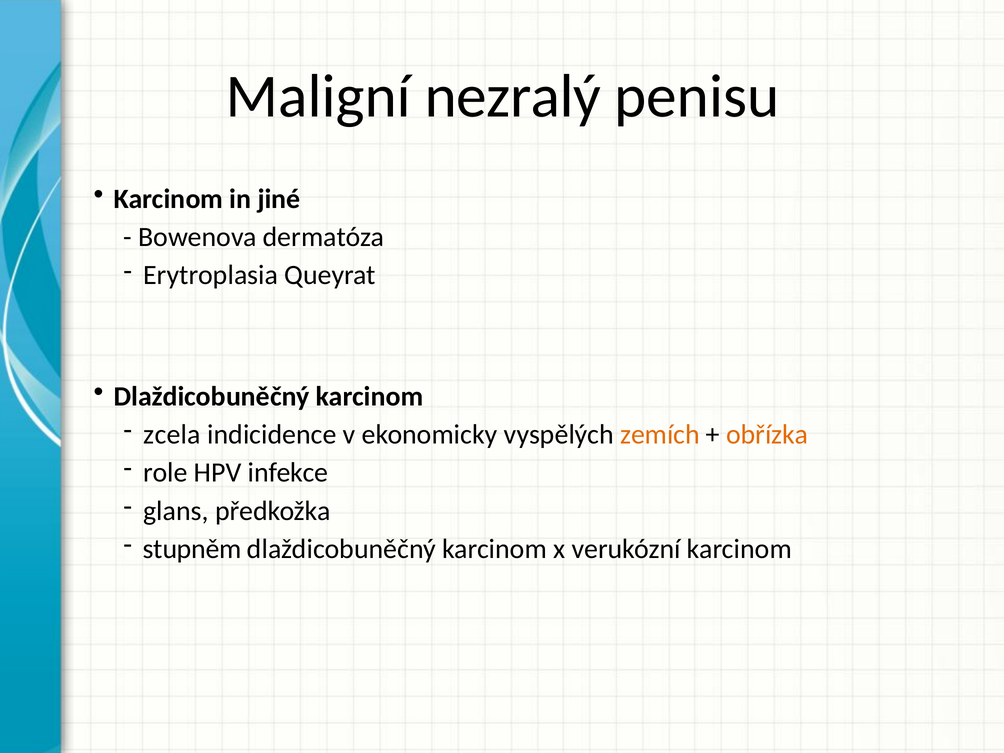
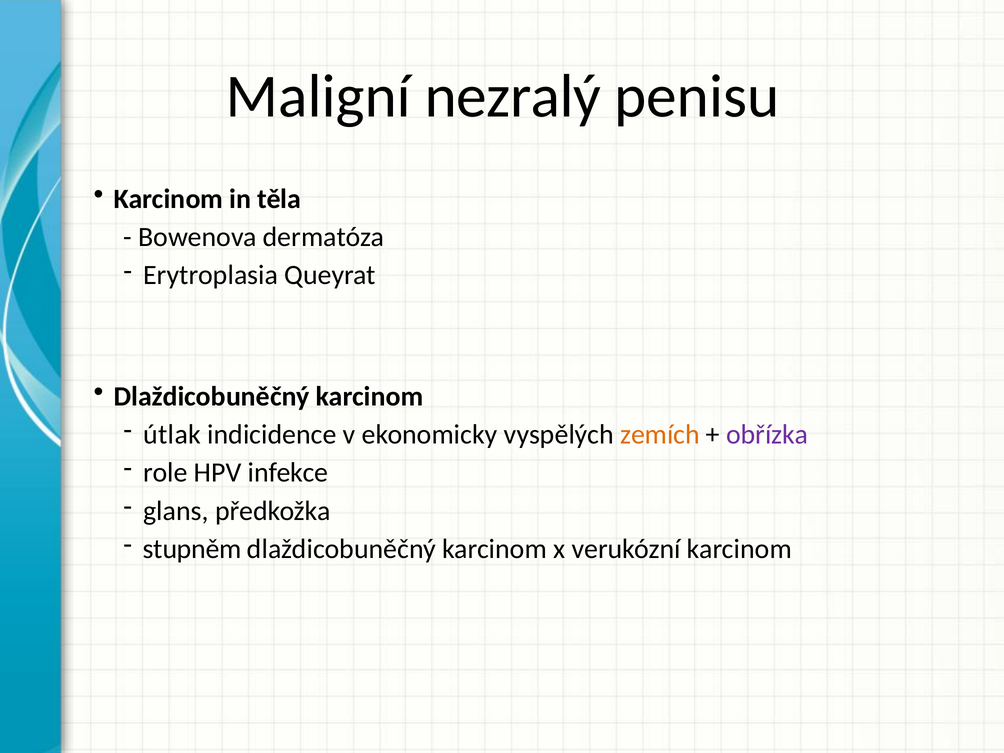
jiné: jiné -> těla
zcela: zcela -> útlak
obřízka colour: orange -> purple
